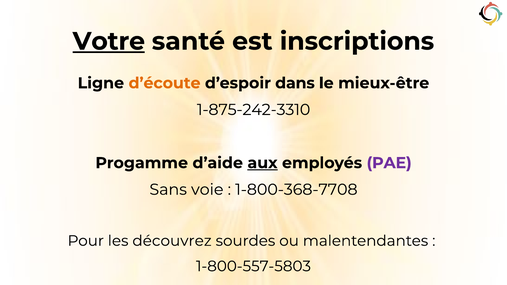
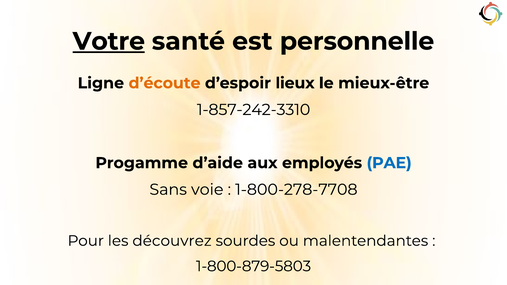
inscriptions: inscriptions -> personnelle
dans: dans -> lieux
1-875-242-3310: 1-875-242-3310 -> 1-857-242-3310
aux underline: present -> none
PAE colour: purple -> blue
1-800-368-7708: 1-800-368-7708 -> 1-800-278-7708
1-800-557-5803: 1-800-557-5803 -> 1-800-879-5803
